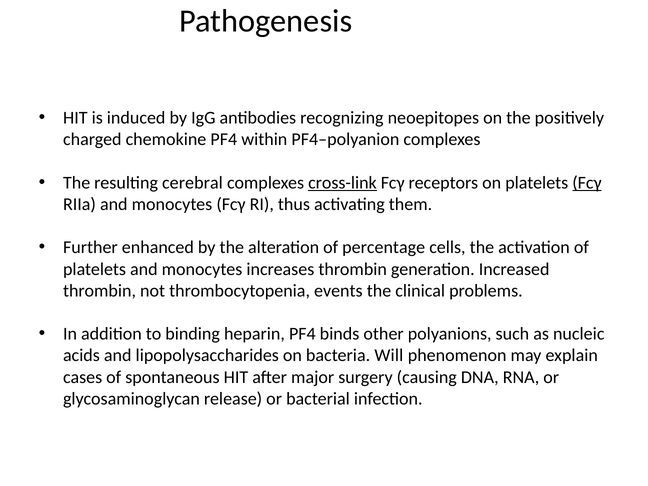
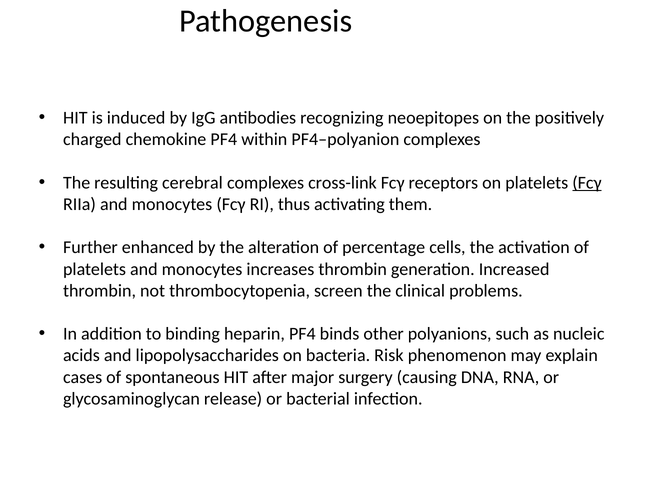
cross-link underline: present -> none
events: events -> screen
Will: Will -> Risk
